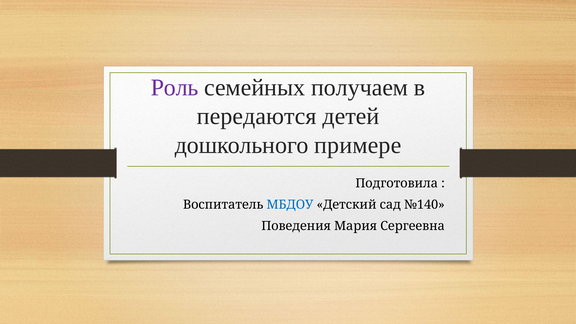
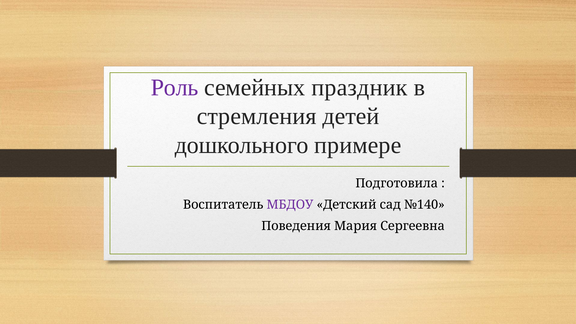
получаем: получаем -> праздник
передаются: передаются -> стремления
МБДОУ colour: blue -> purple
